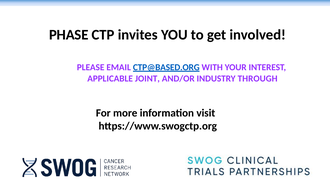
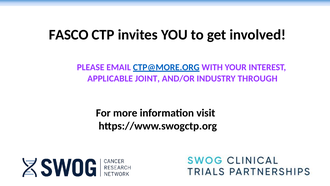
PHASE: PHASE -> FASCO
CTP@BASED.ORG: CTP@BASED.ORG -> CTP@MORE.ORG
